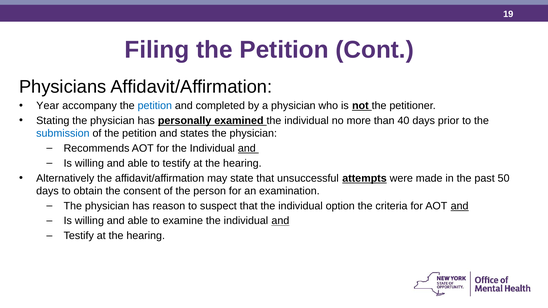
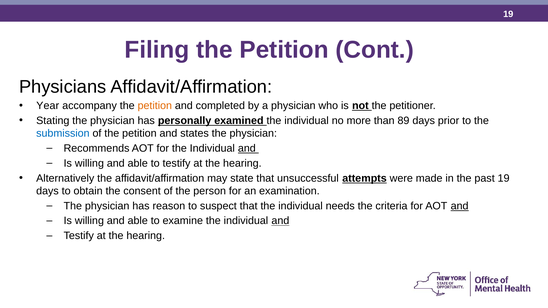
petition at (155, 106) colour: blue -> orange
40: 40 -> 89
past 50: 50 -> 19
option: option -> needs
